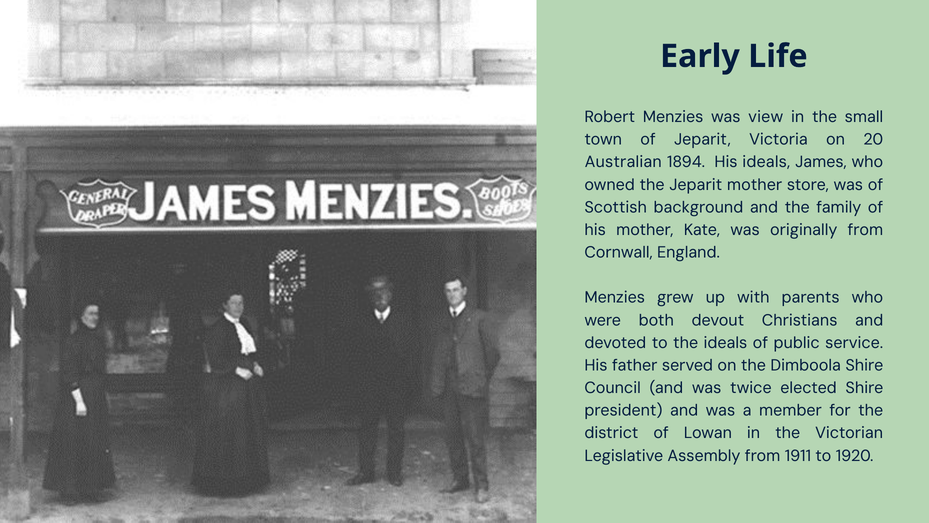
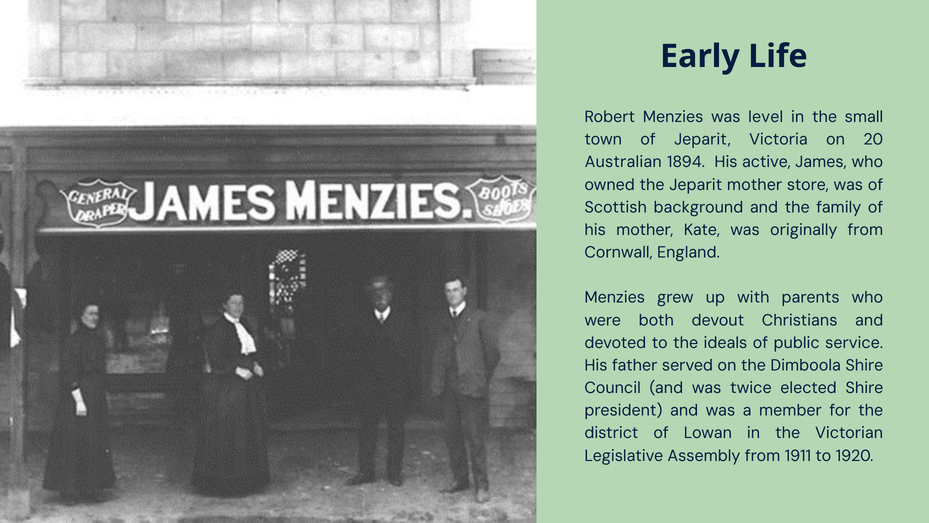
view: view -> level
His ideals: ideals -> active
